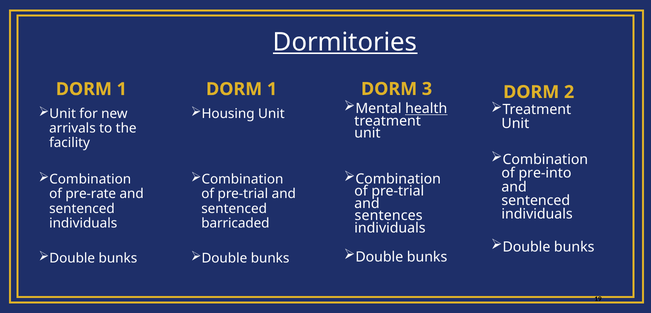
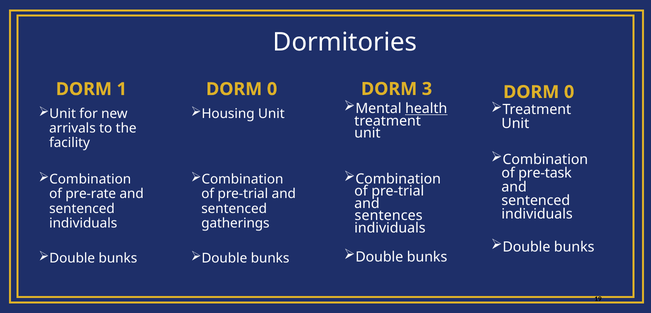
Dormitories underline: present -> none
1 at (272, 89): 1 -> 0
3 DORM 2: 2 -> 0
pre-into: pre-into -> pre-task
barricaded: barricaded -> gatherings
